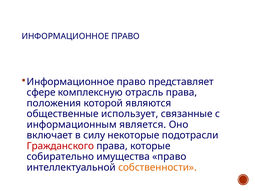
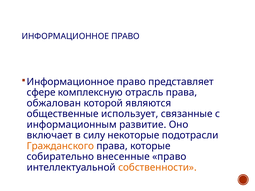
положения: положения -> обжалован
является: является -> развитие
Гражданского colour: red -> orange
имущества: имущества -> внесенные
